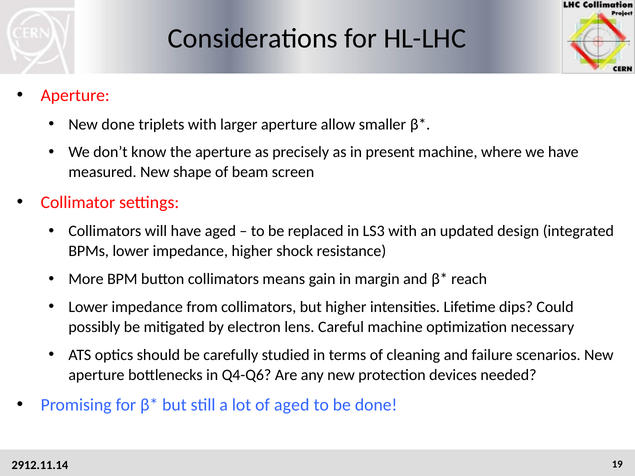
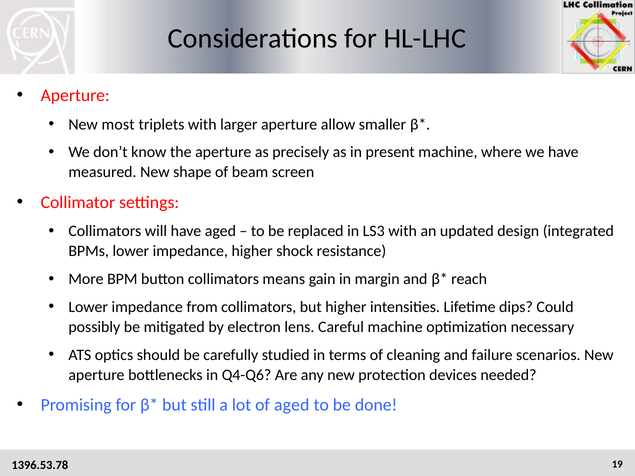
New done: done -> most
2912.11.14: 2912.11.14 -> 1396.53.78
